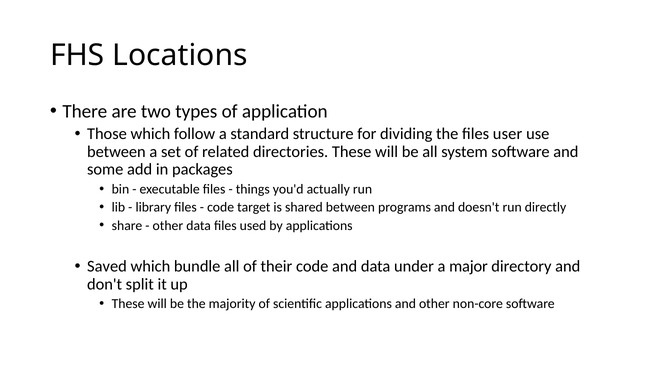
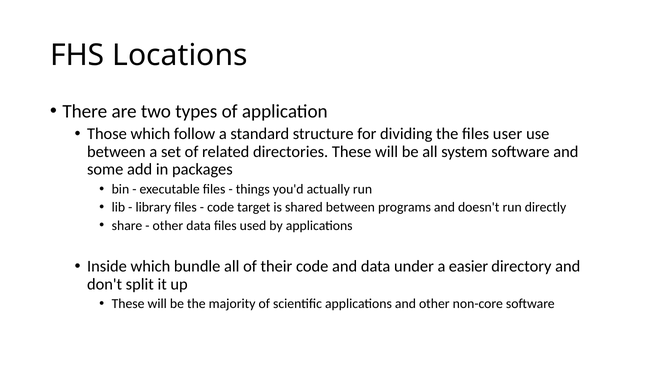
Saved: Saved -> Inside
major: major -> easier
